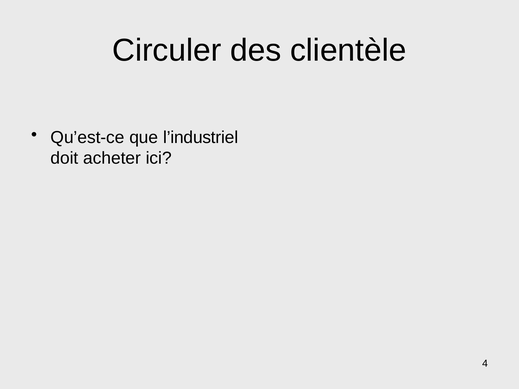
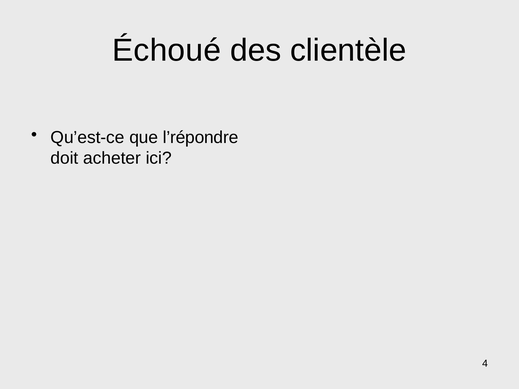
Circuler: Circuler -> Échoué
l’industriel: l’industriel -> l’répondre
